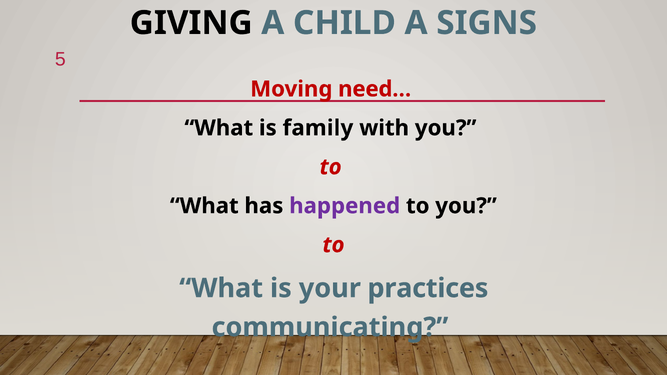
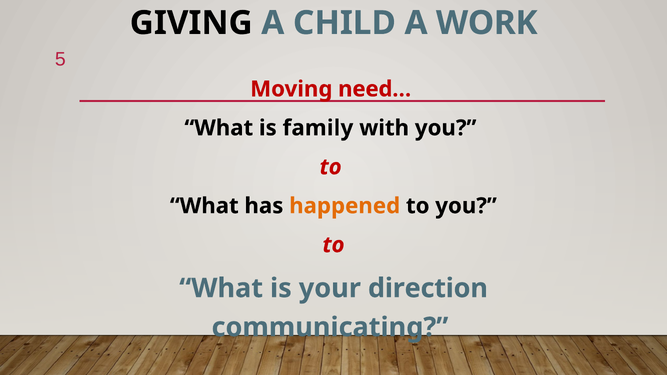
SIGNS: SIGNS -> WORK
happened colour: purple -> orange
practices: practices -> direction
